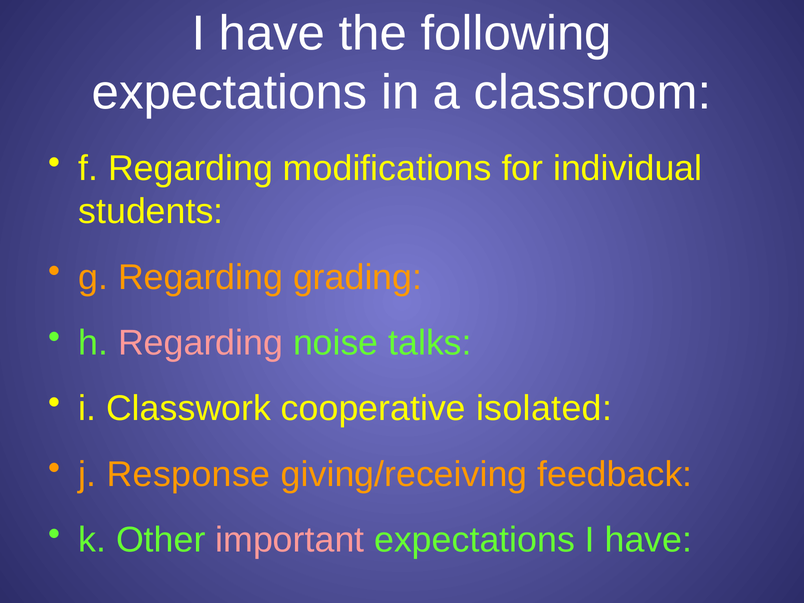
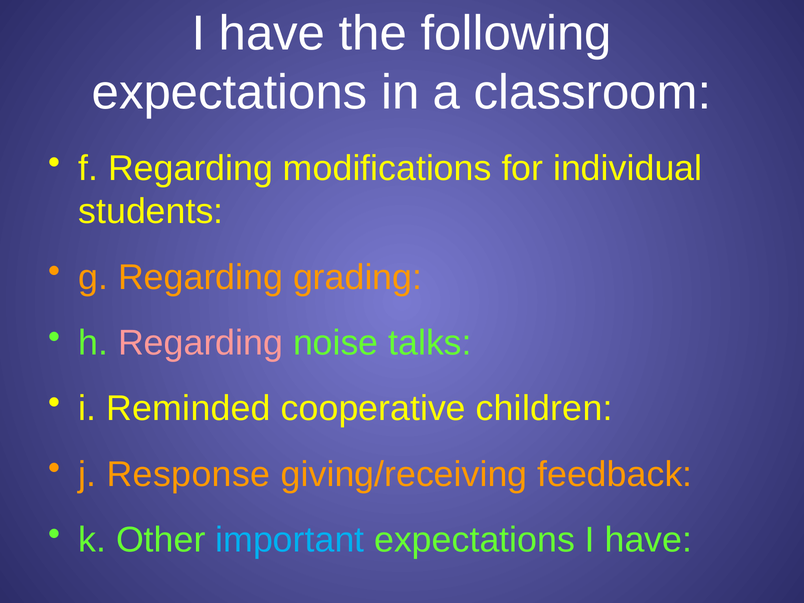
Classwork: Classwork -> Reminded
isolated: isolated -> children
important colour: pink -> light blue
